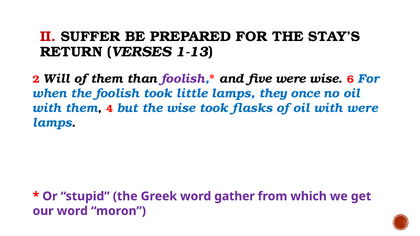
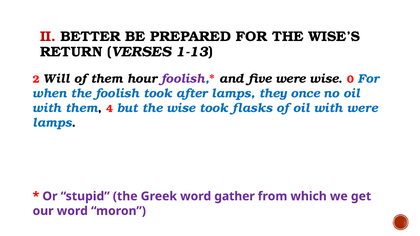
SUFFER: SUFFER -> BETTER
STAY’S: STAY’S -> WISE’S
than: than -> hour
6: 6 -> 0
little: little -> after
